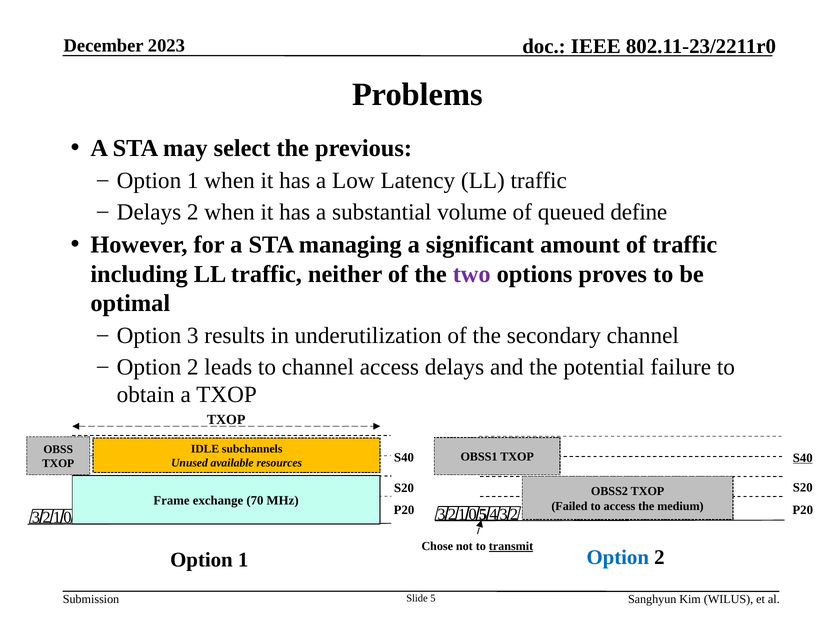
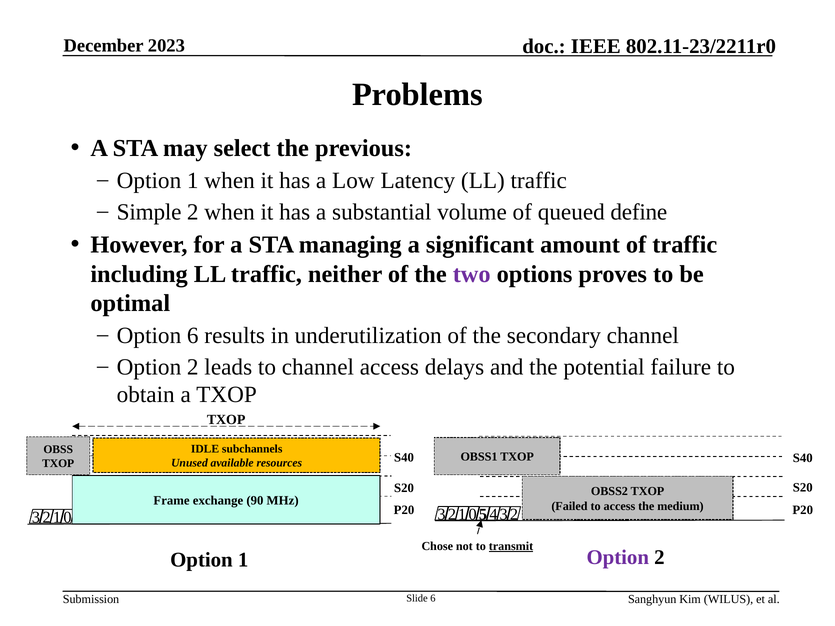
Delays at (149, 212): Delays -> Simple
Option 3: 3 -> 6
S40 at (803, 458) underline: present -> none
70: 70 -> 90
Option at (618, 558) colour: blue -> purple
Slide 5: 5 -> 6
